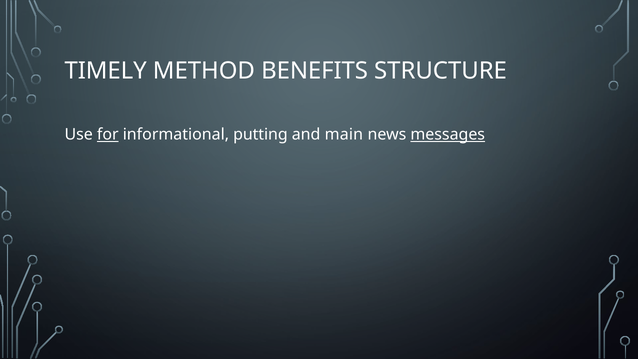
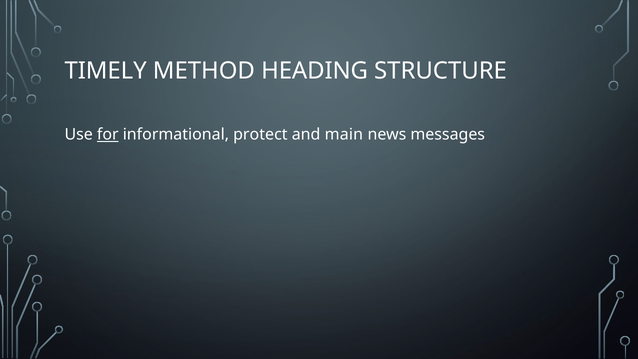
BENEFITS: BENEFITS -> HEADING
putting: putting -> protect
messages underline: present -> none
